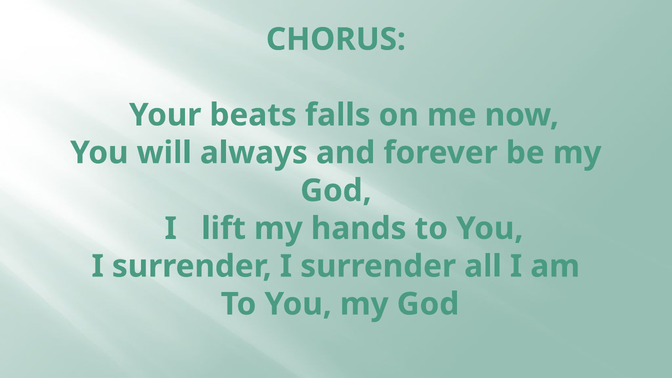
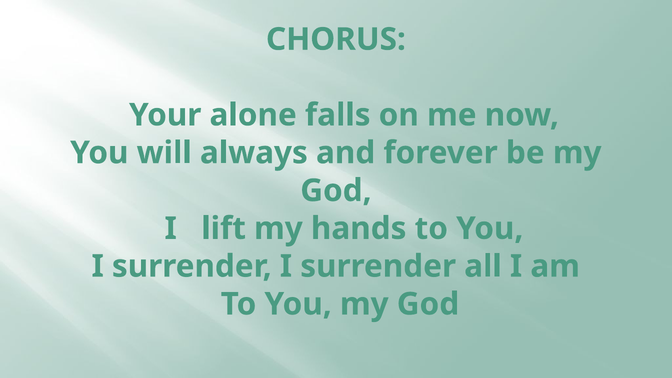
beats: beats -> alone
